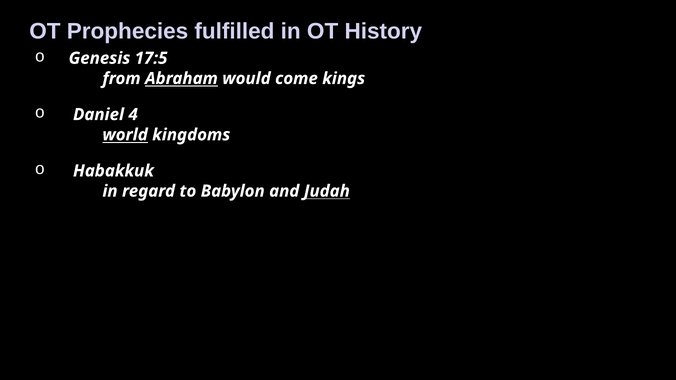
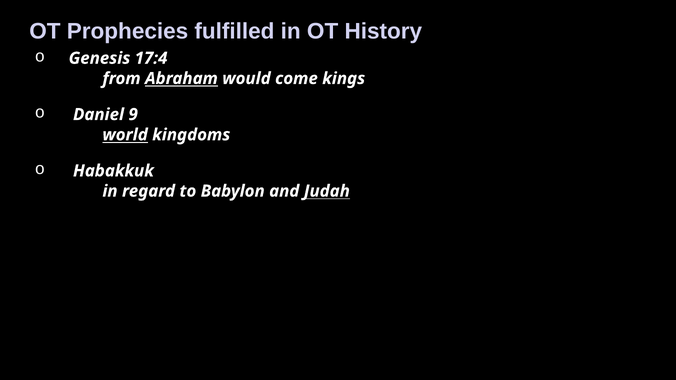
17:5: 17:5 -> 17:4
4: 4 -> 9
